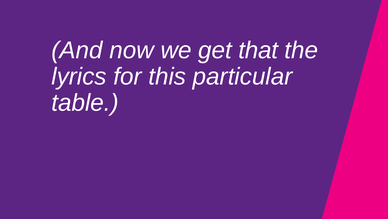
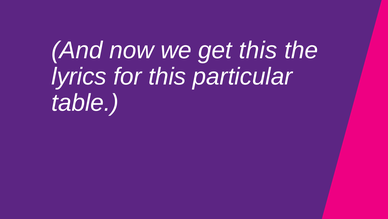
get that: that -> this
